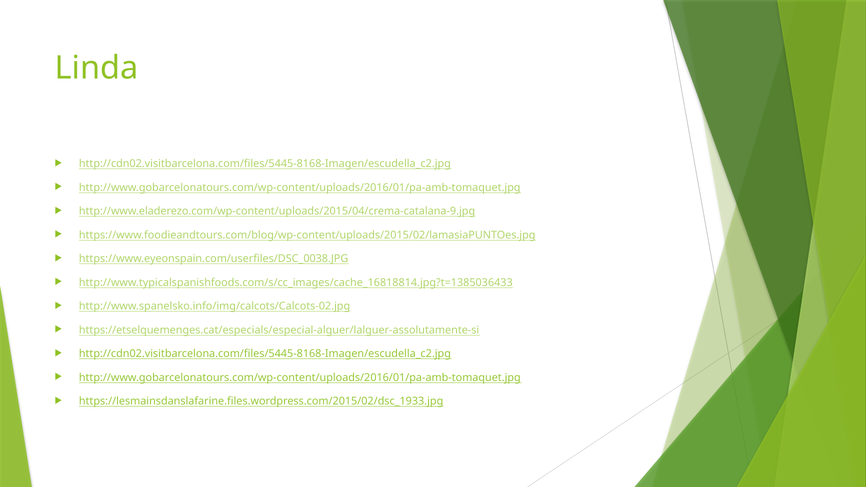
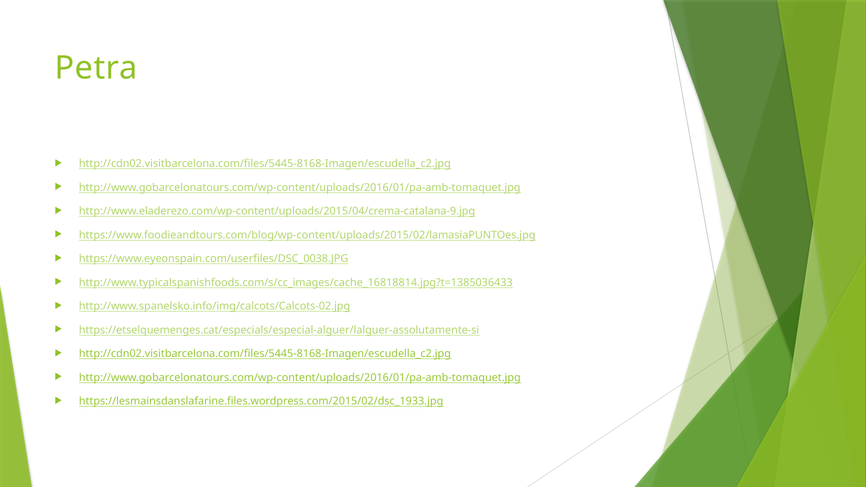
Linda: Linda -> Petra
